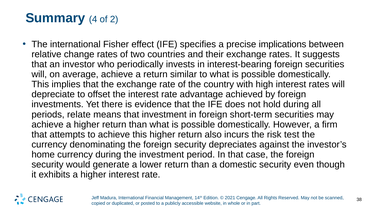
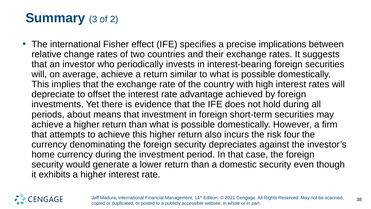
4: 4 -> 3
relate: relate -> about
test: test -> four
